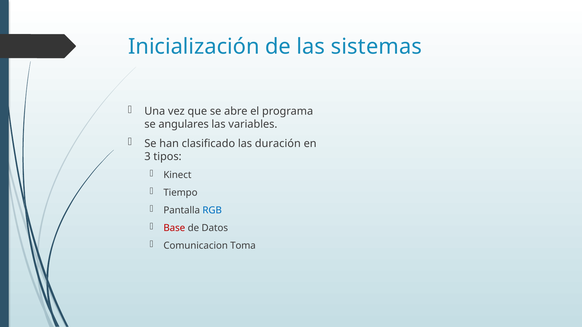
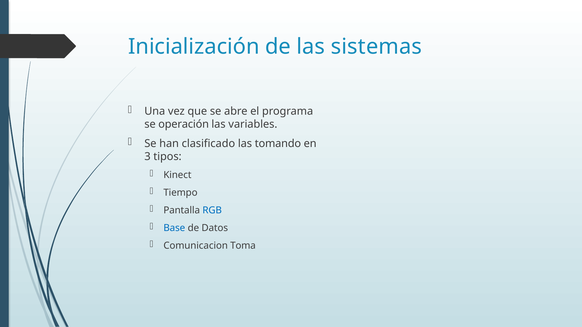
angulares: angulares -> operación
duración: duración -> tomando
Base colour: red -> blue
